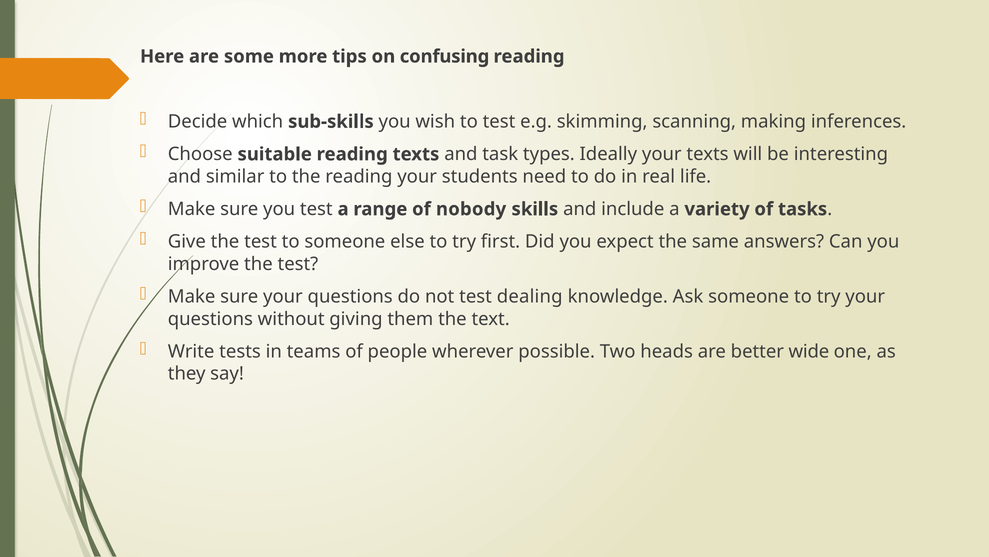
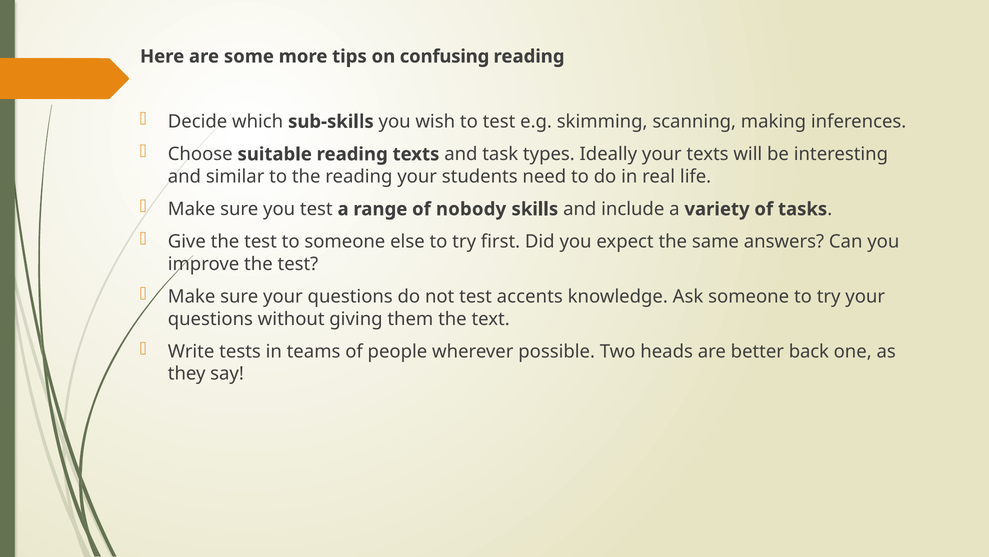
dealing: dealing -> accents
wide: wide -> back
